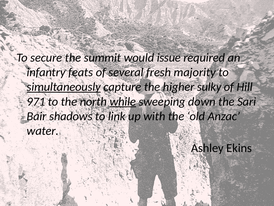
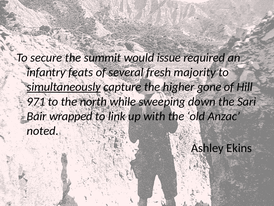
sulky: sulky -> gone
while underline: present -> none
shadows: shadows -> wrapped
water: water -> noted
